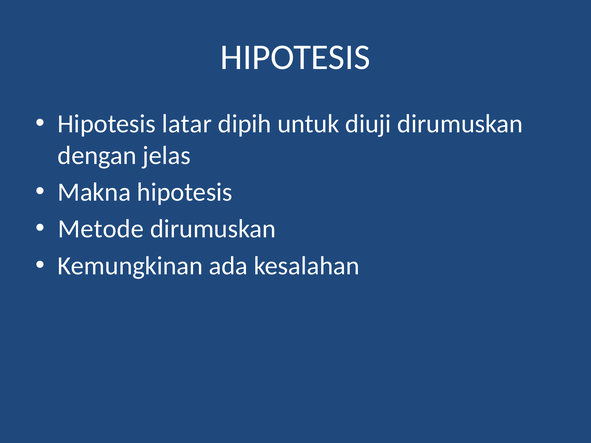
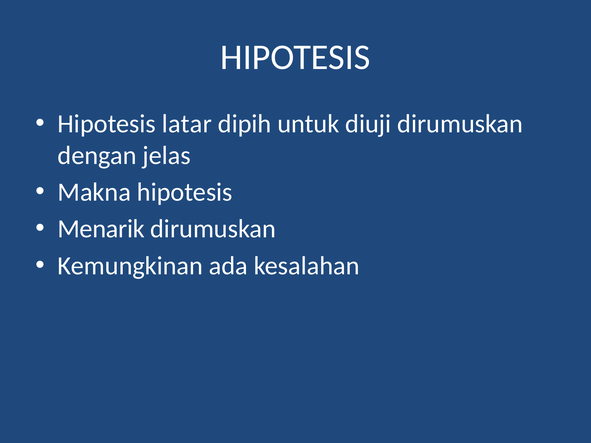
Metode: Metode -> Menarik
